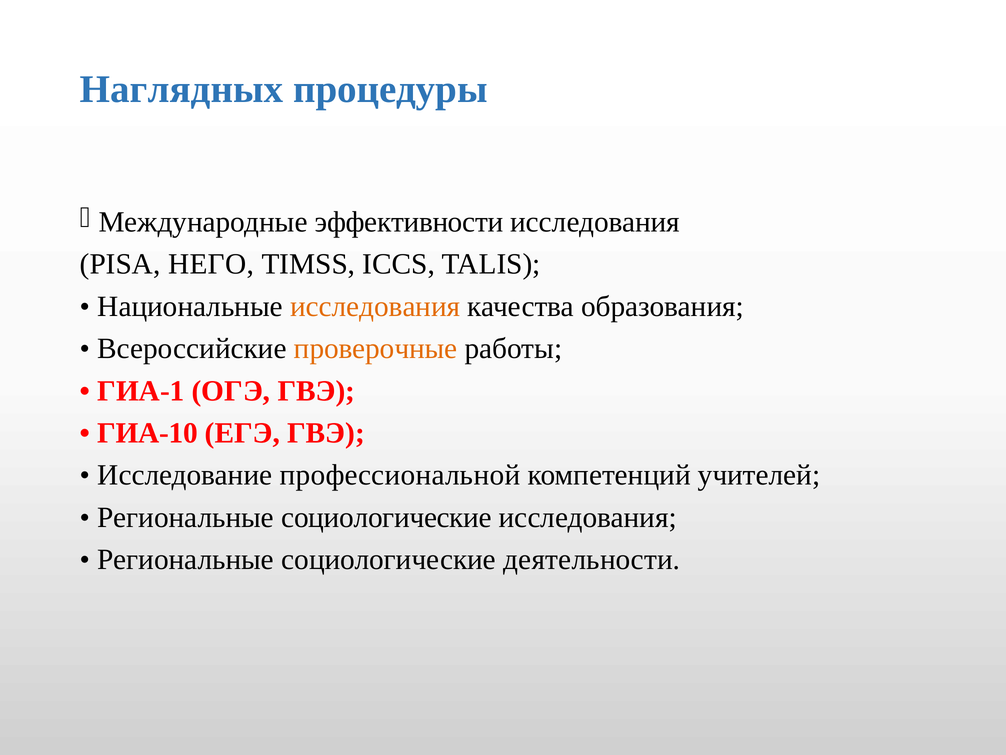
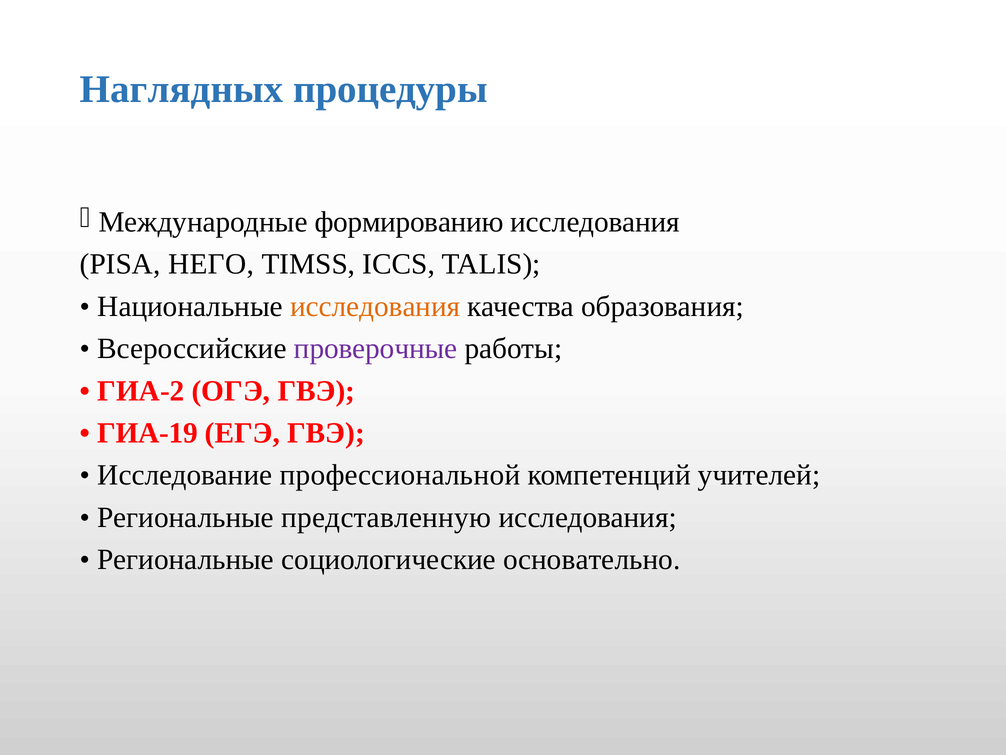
эффективности: эффективности -> формированию
проверочные colour: orange -> purple
ГИА-1: ГИА-1 -> ГИА-2
ГИА-10: ГИА-10 -> ГИА-19
социологические at (387, 517): социологические -> представленную
деятельности: деятельности -> основательно
